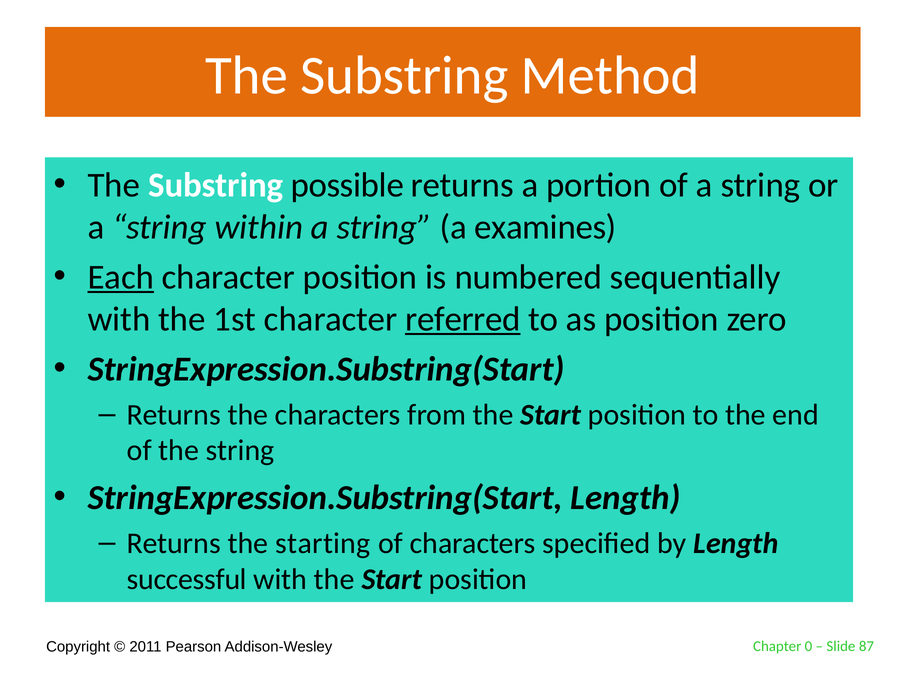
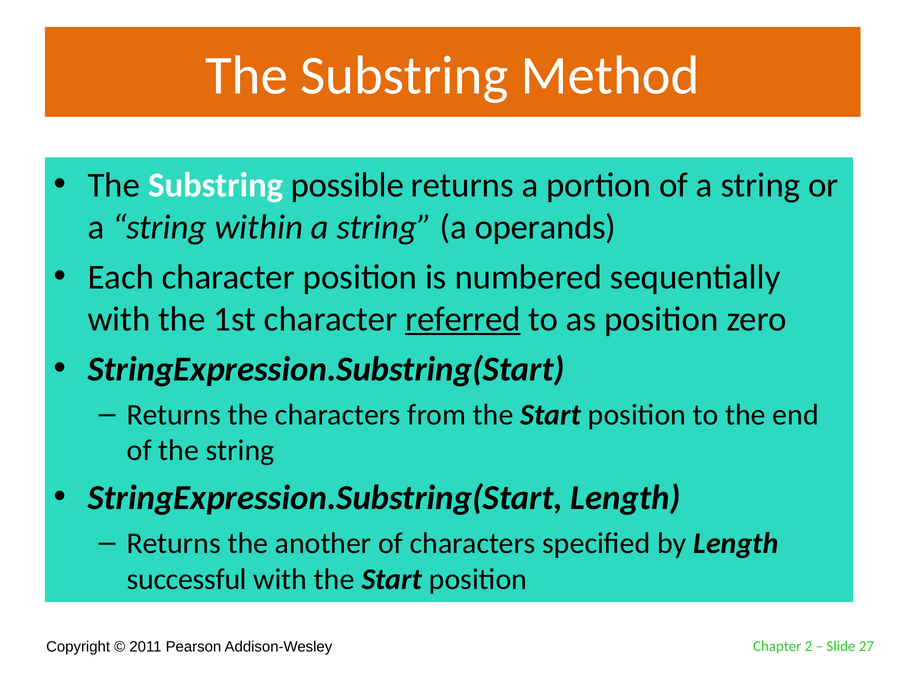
examines: examines -> operands
Each underline: present -> none
starting: starting -> another
0: 0 -> 2
87: 87 -> 27
